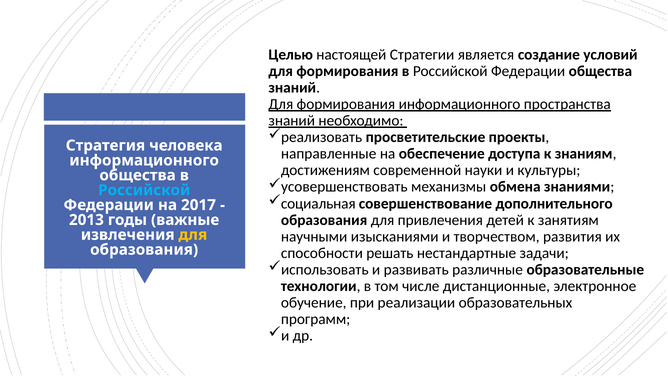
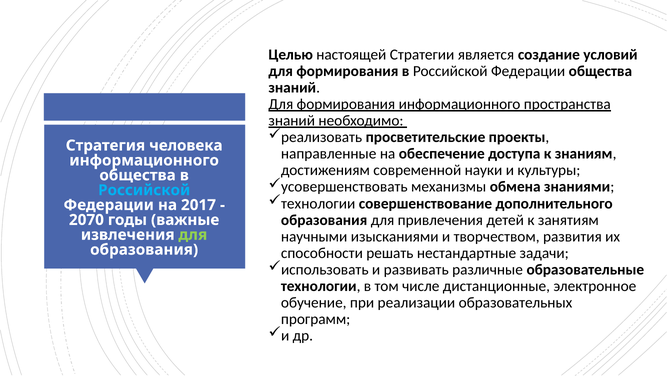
социальная at (318, 203): социальная -> технологии
2013: 2013 -> 2070
для at (193, 235) colour: yellow -> light green
